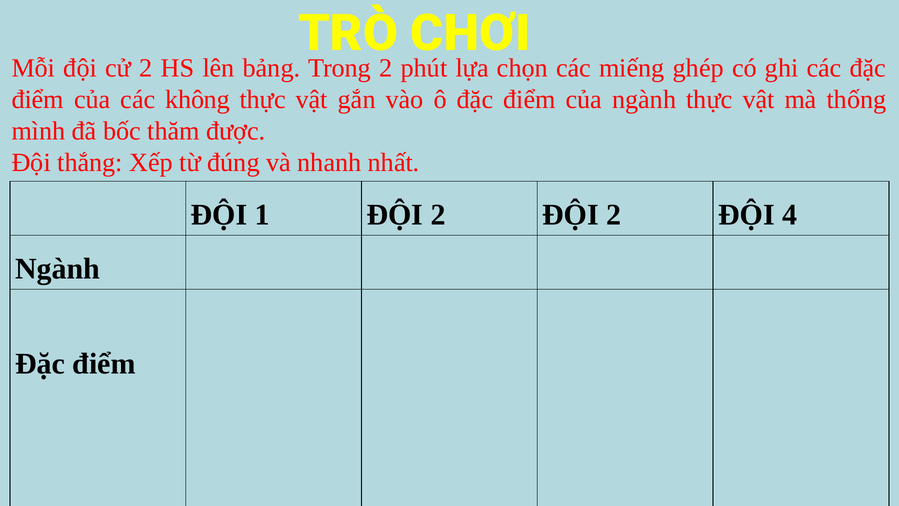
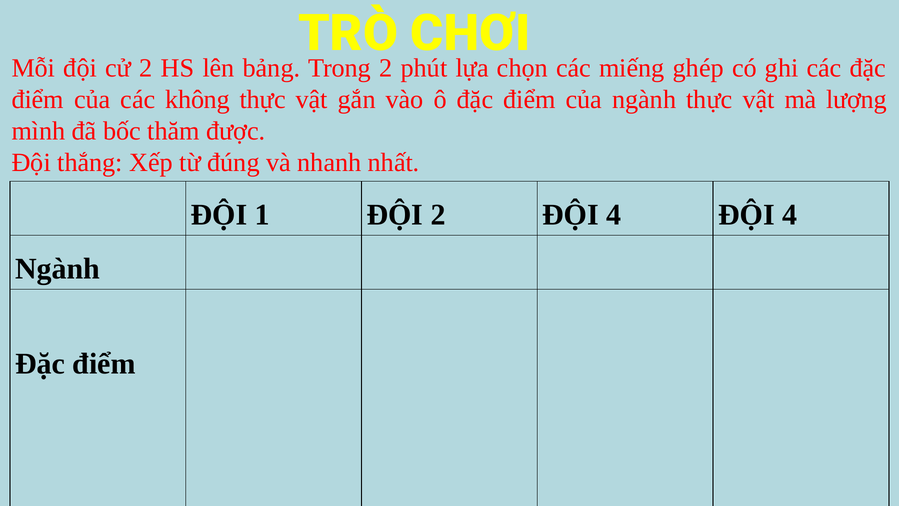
thống: thống -> lượng
2 ĐỘI 2: 2 -> 4
